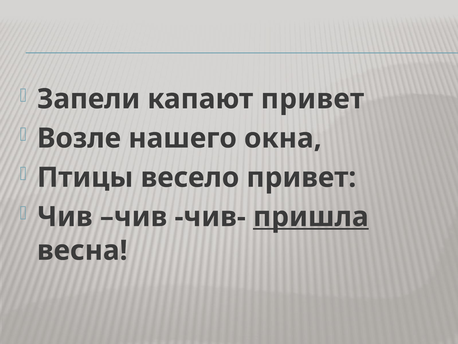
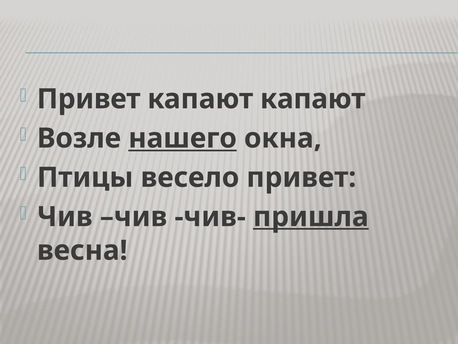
Запели at (89, 99): Запели -> Привет
капают привет: привет -> капают
нашего underline: none -> present
